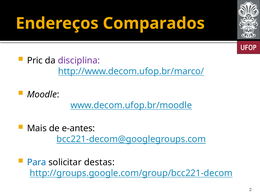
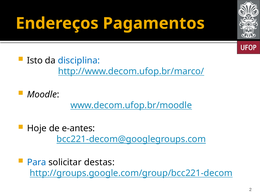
Comparados: Comparados -> Pagamentos
Pric: Pric -> Isto
disciplina colour: purple -> blue
Mais: Mais -> Hoje
